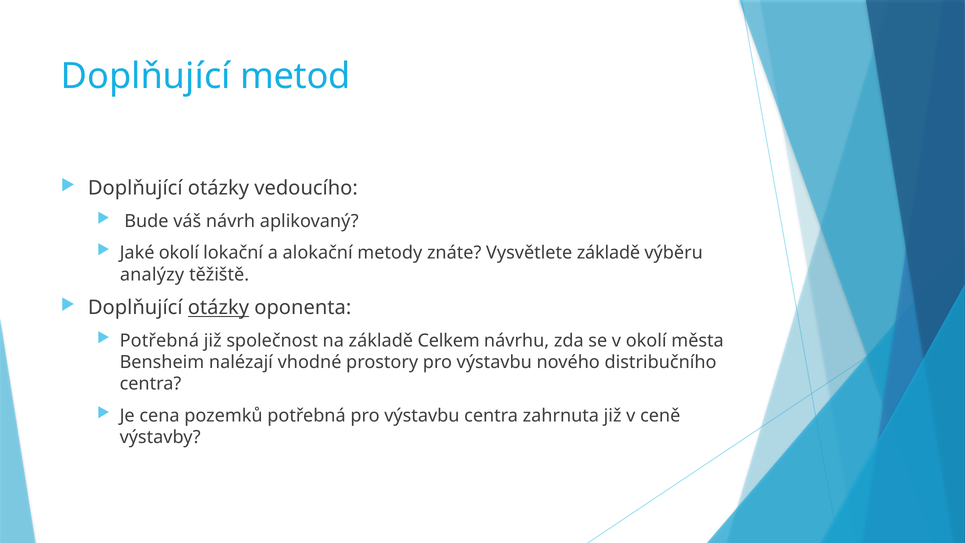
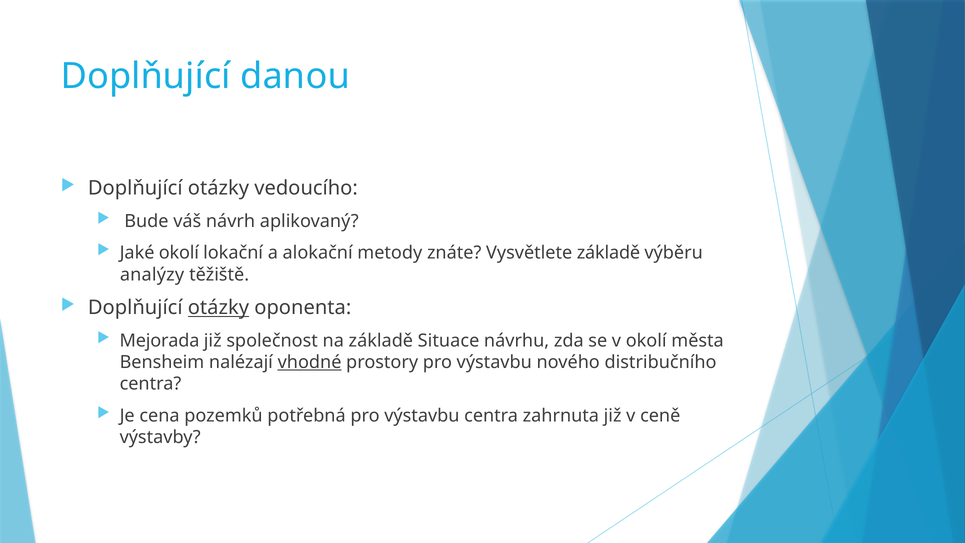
metod: metod -> danou
Potřebná at (159, 340): Potřebná -> Mejorada
Celkem: Celkem -> Situace
vhodné underline: none -> present
